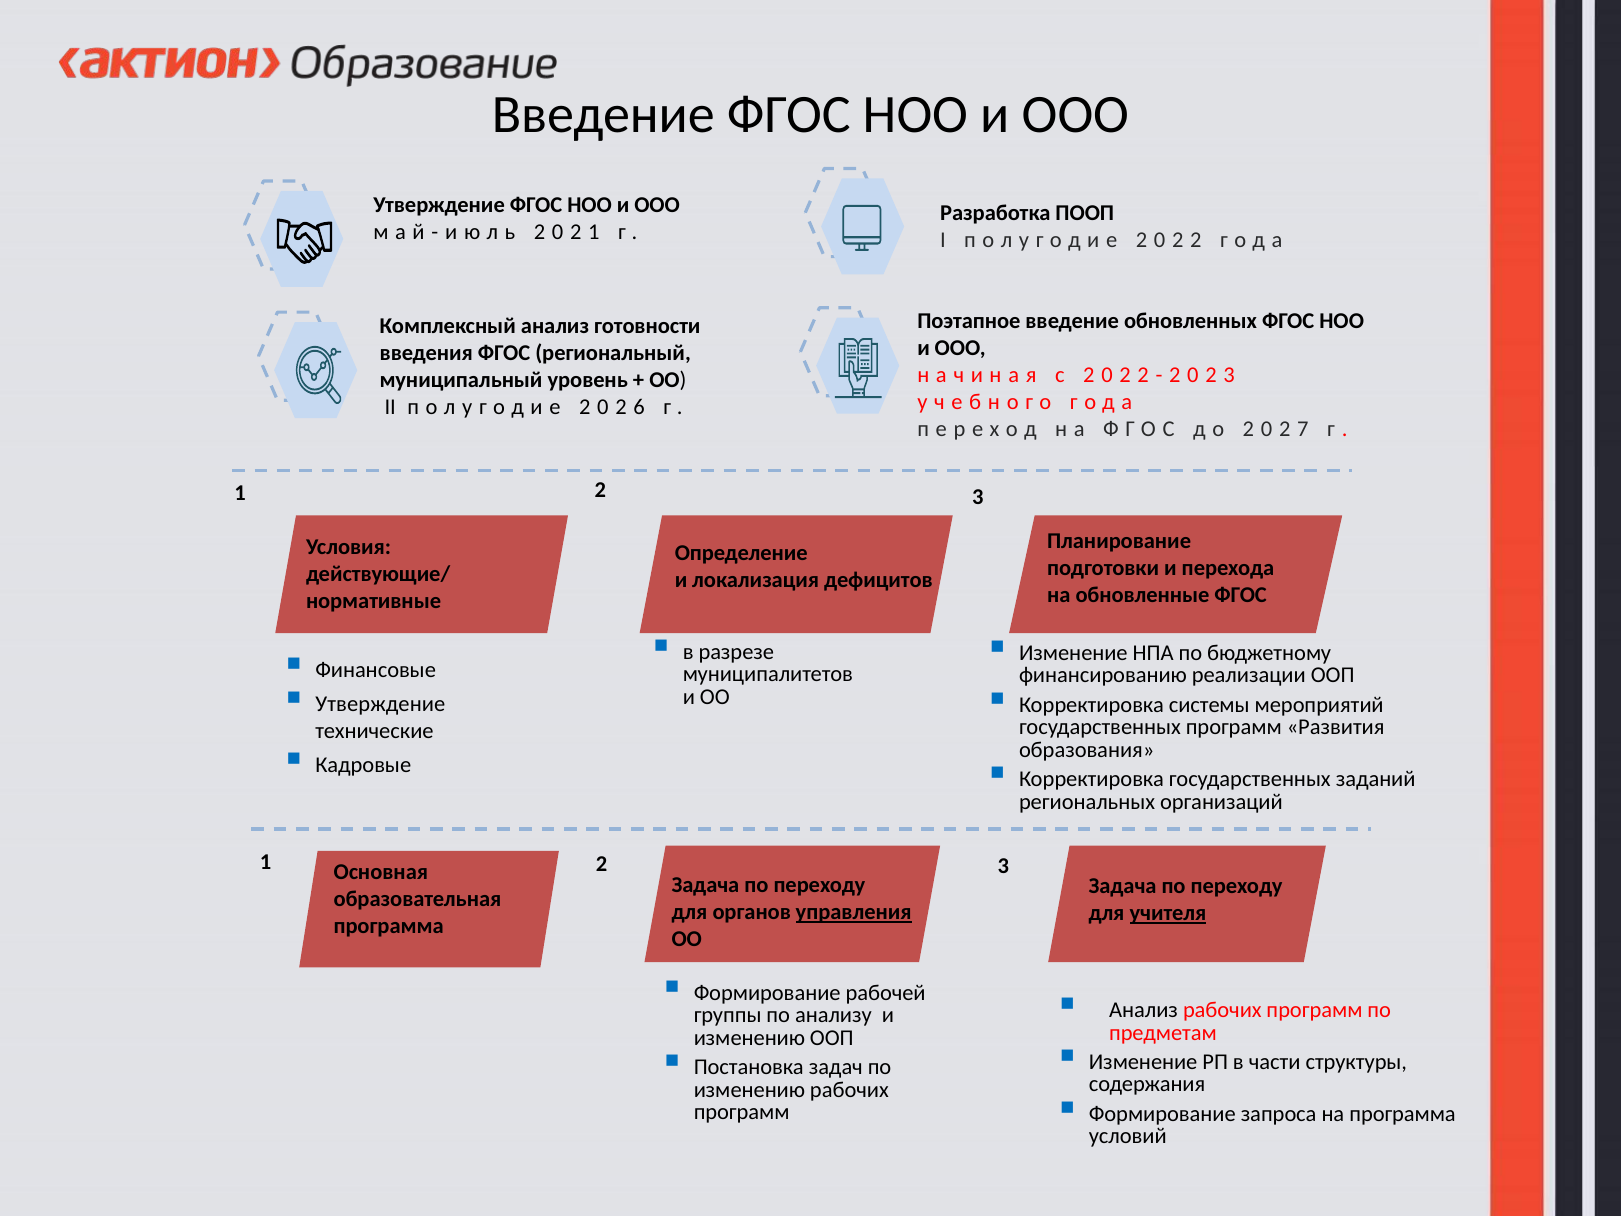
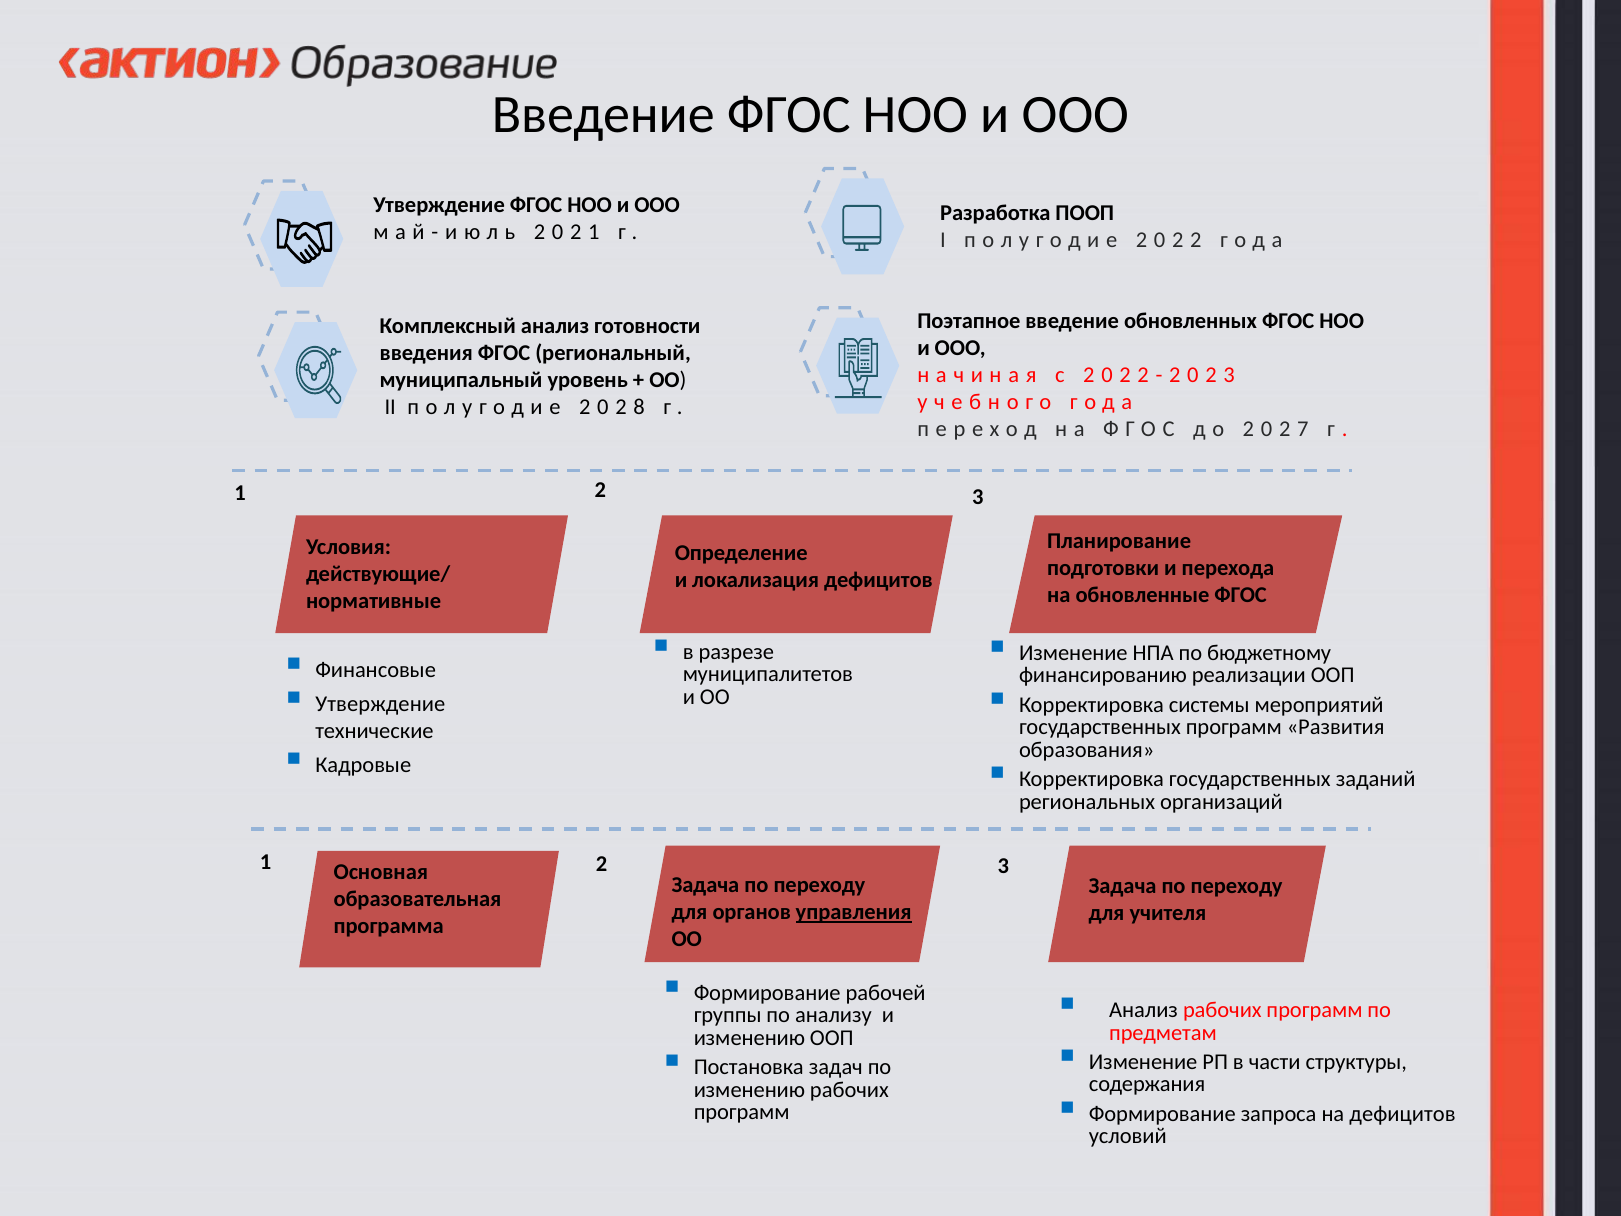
6: 6 -> 8
учителя underline: present -> none
на программа: программа -> дефицитов
